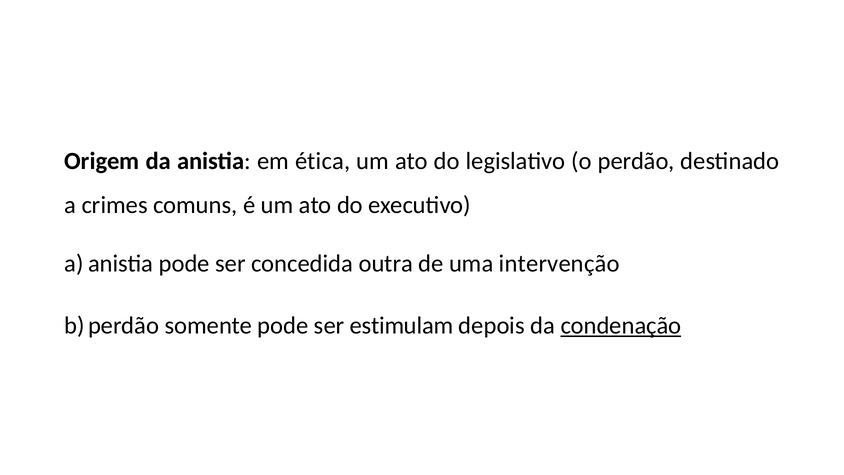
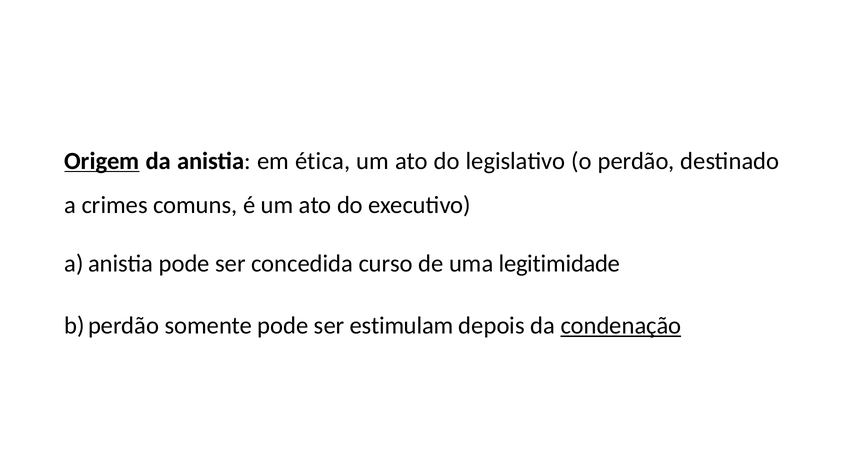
Origem underline: none -> present
outra: outra -> curso
intervenção: intervenção -> legitimidade
